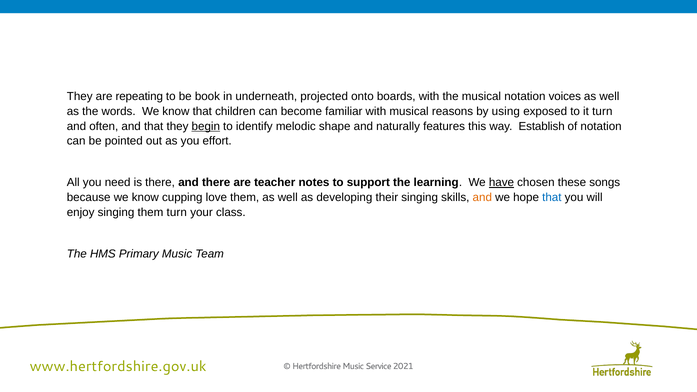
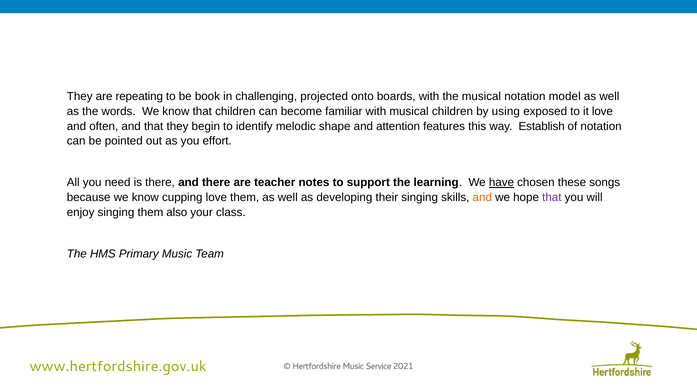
underneath: underneath -> challenging
voices: voices -> model
musical reasons: reasons -> children
it turn: turn -> love
begin underline: present -> none
naturally: naturally -> attention
that at (552, 197) colour: blue -> purple
them turn: turn -> also
